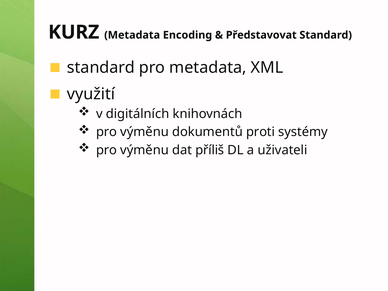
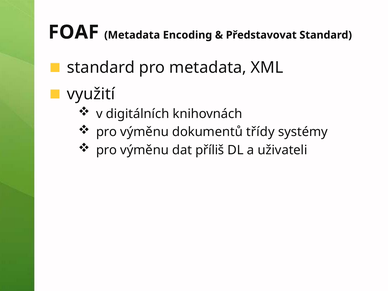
KURZ: KURZ -> FOAF
proti: proti -> třídy
